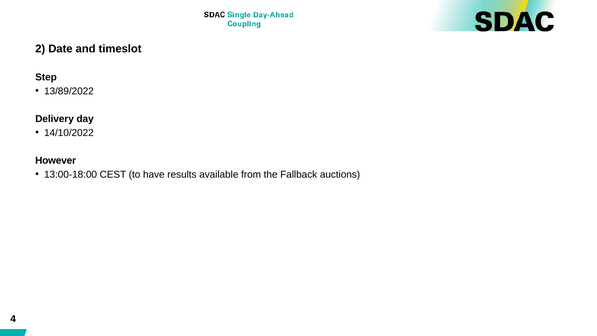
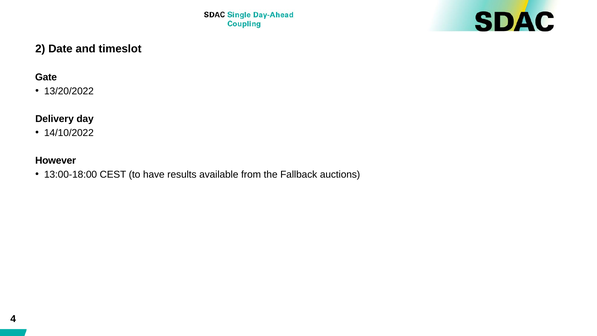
Step: Step -> Gate
13/89/2022: 13/89/2022 -> 13/20/2022
